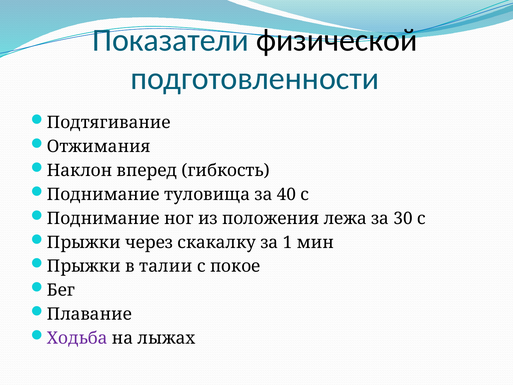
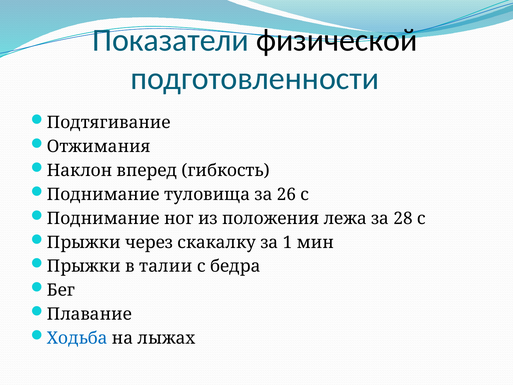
40: 40 -> 26
30: 30 -> 28
покое: покое -> бедра
Ходьба colour: purple -> blue
